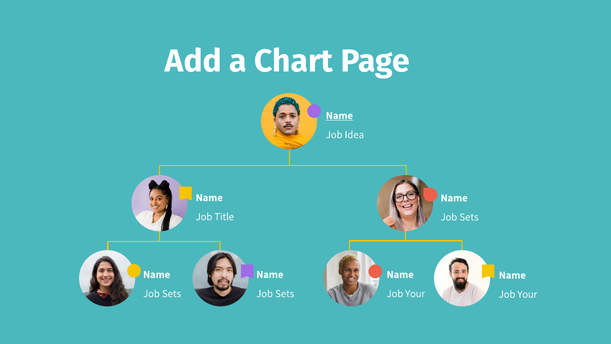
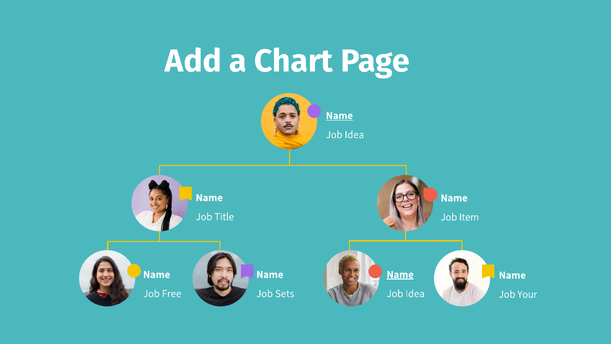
Sets at (469, 217): Sets -> Item
Name at (400, 274) underline: none -> present
Sets at (172, 293): Sets -> Free
Your at (415, 293): Your -> Idea
